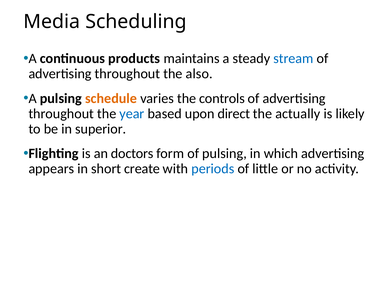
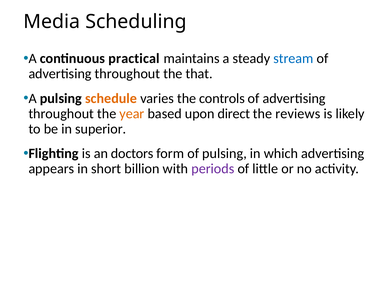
products: products -> practical
also: also -> that
year colour: blue -> orange
actually: actually -> reviews
create: create -> billion
periods colour: blue -> purple
